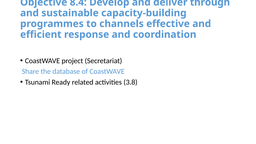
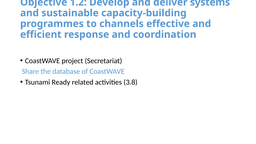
8.4: 8.4 -> 1.2
through: through -> systems
